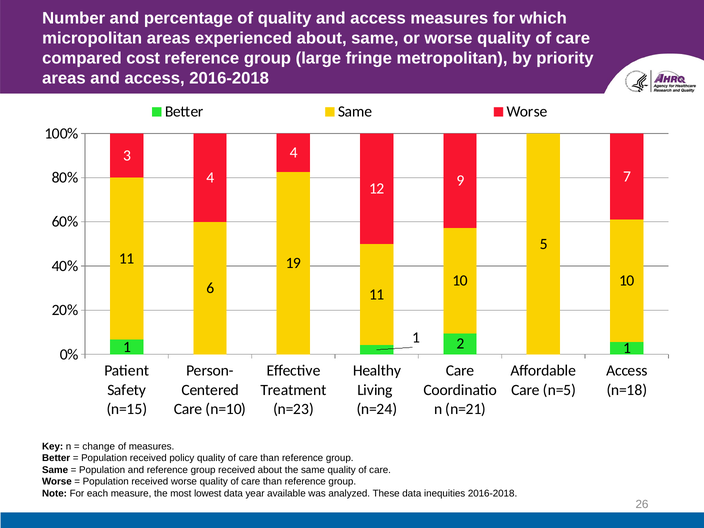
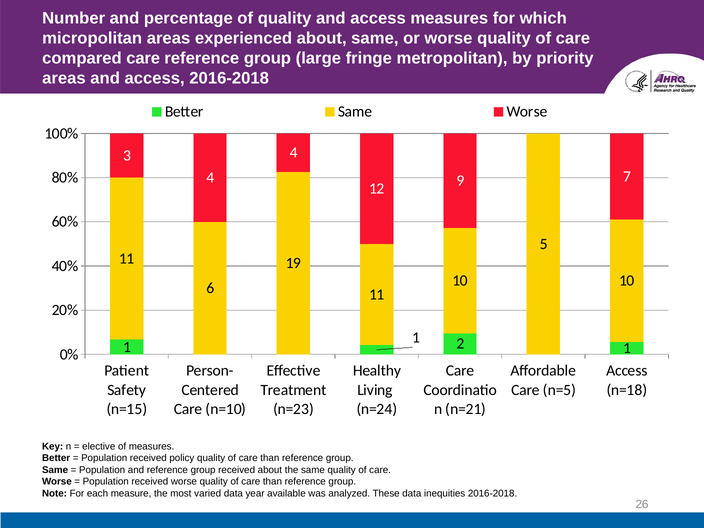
compared cost: cost -> care
change: change -> elective
lowest: lowest -> varied
